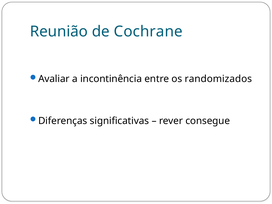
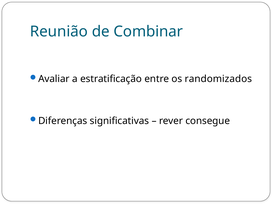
Cochrane: Cochrane -> Combinar
incontinência: incontinência -> estratificação
